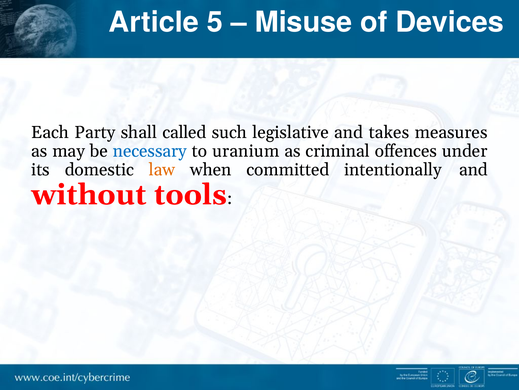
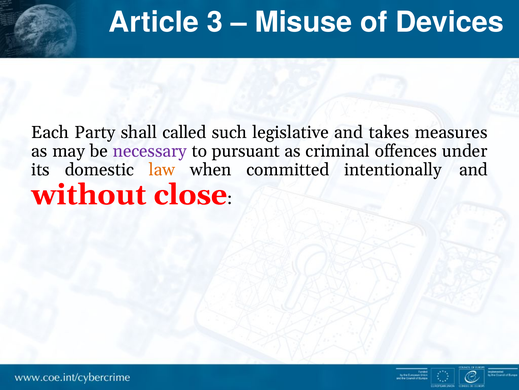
5: 5 -> 3
necessary colour: blue -> purple
uranium: uranium -> pursuant
tools: tools -> close
